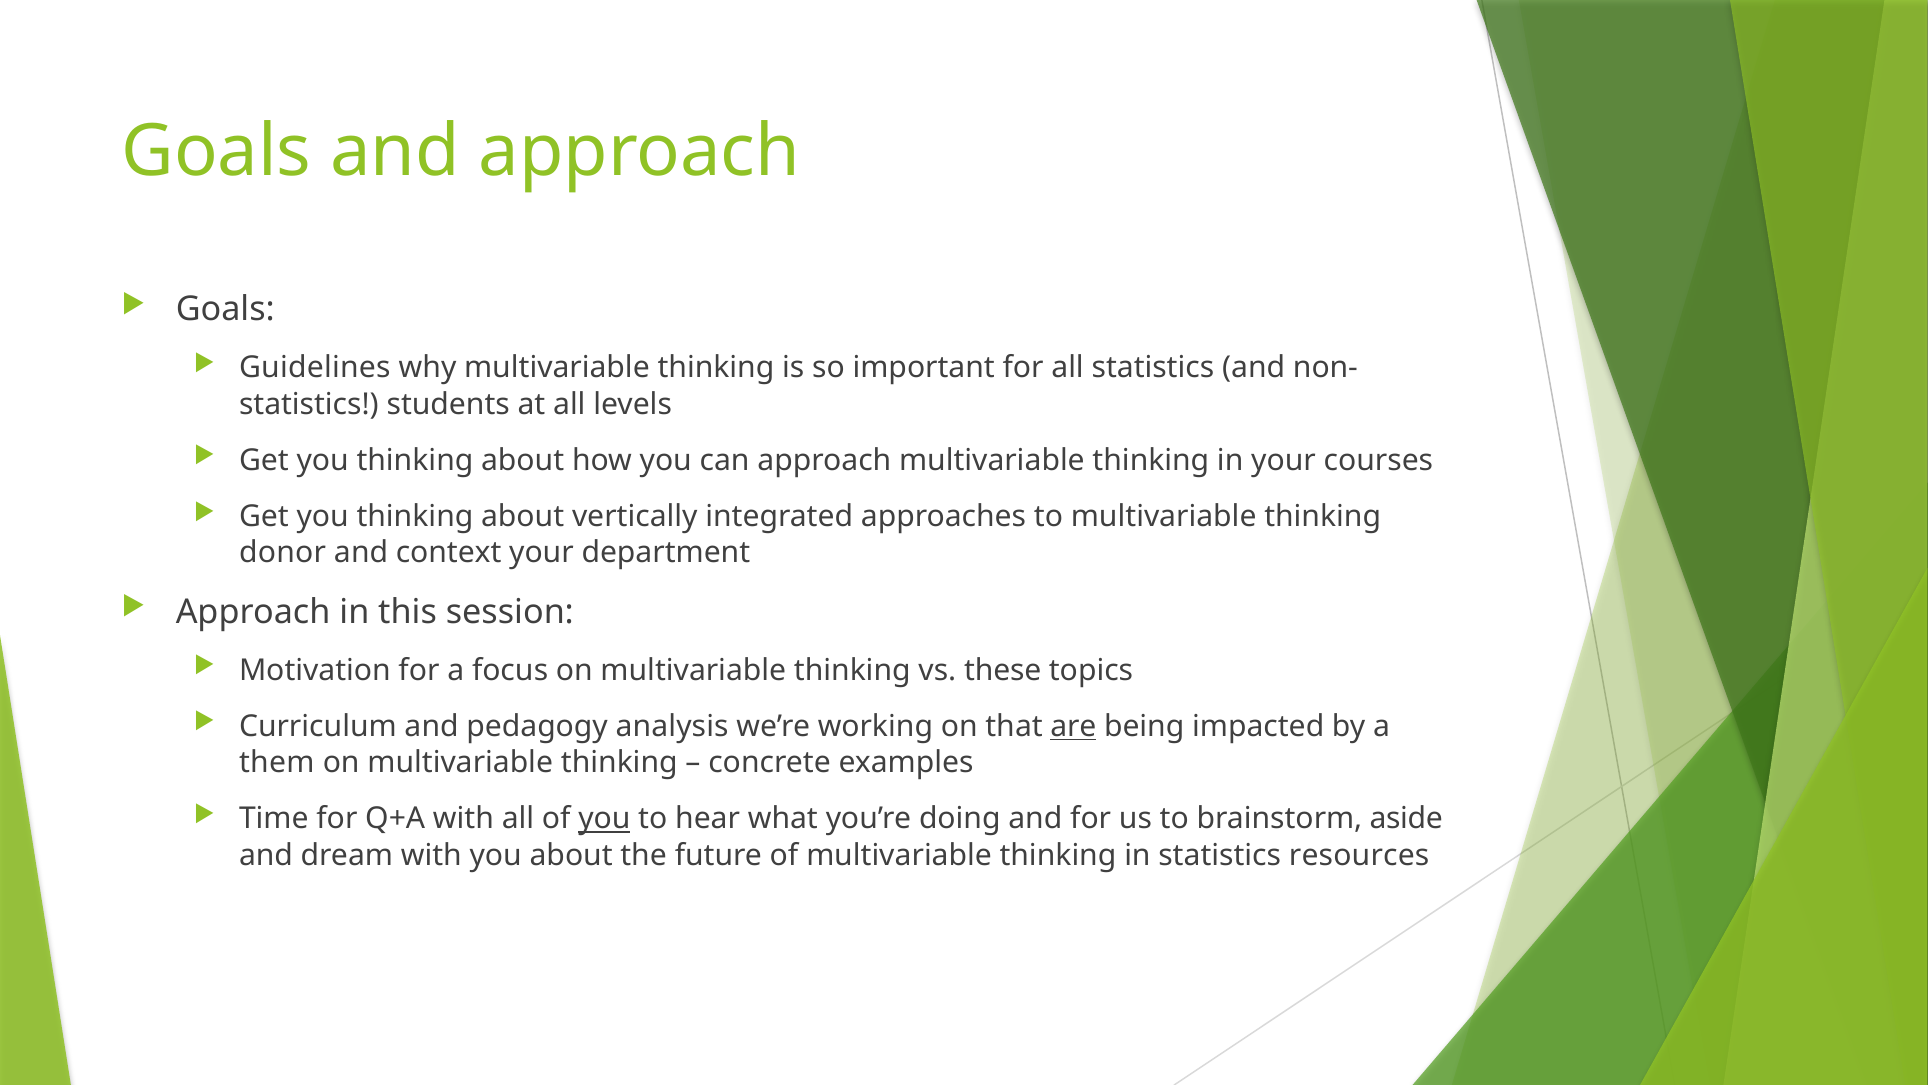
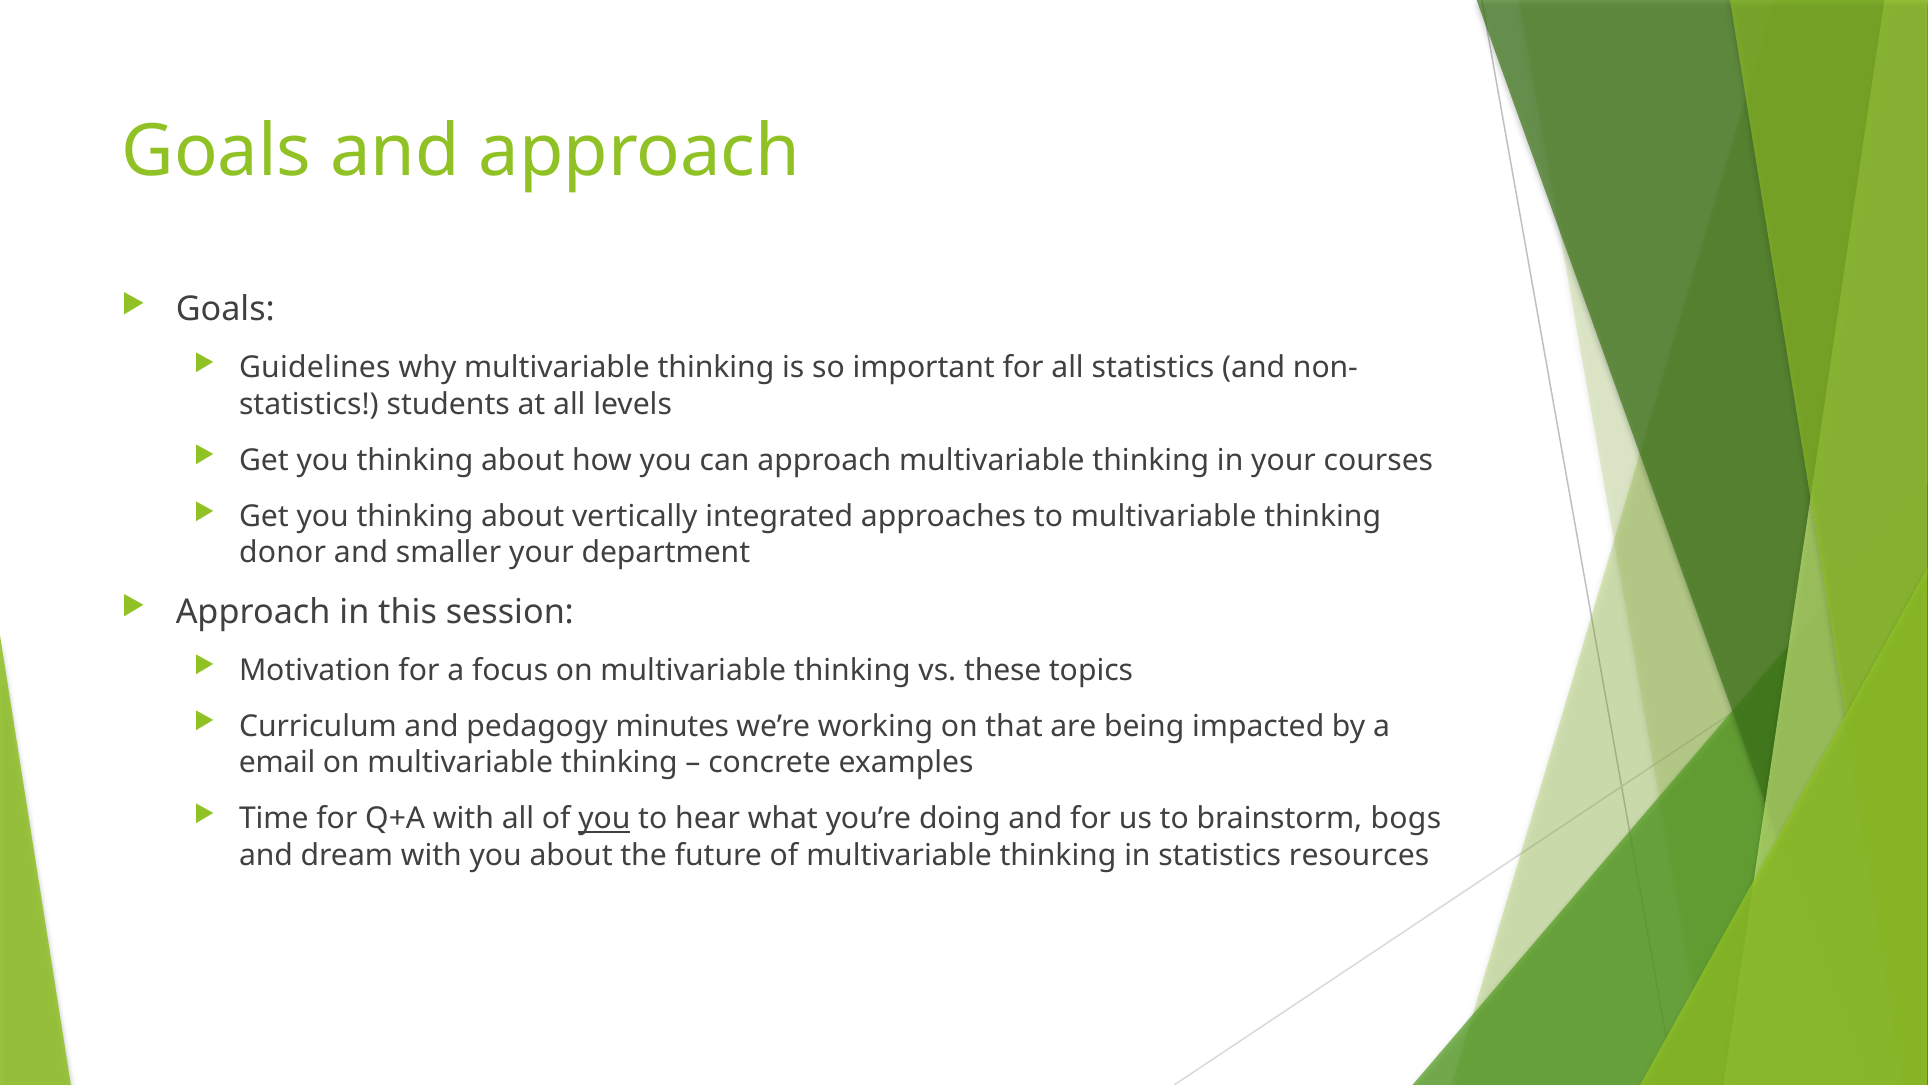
context: context -> smaller
analysis: analysis -> minutes
are underline: present -> none
them: them -> email
aside: aside -> bogs
